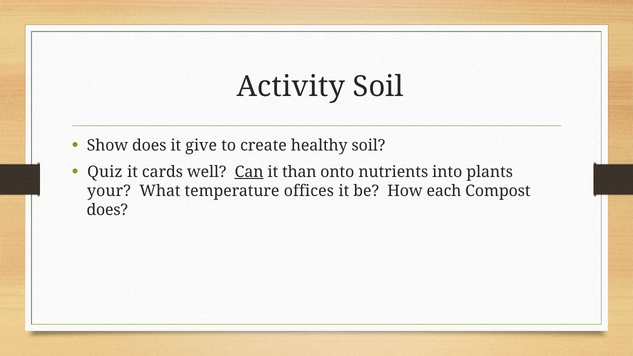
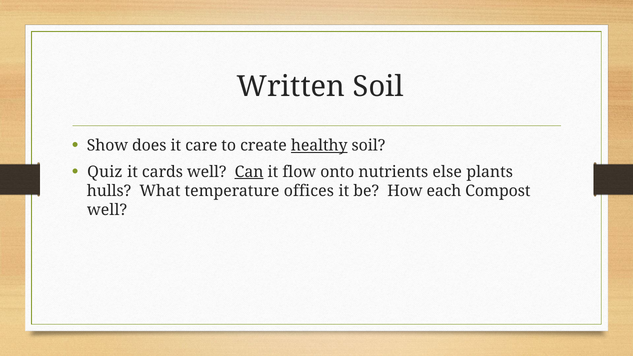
Activity: Activity -> Written
give: give -> care
healthy underline: none -> present
than: than -> flow
into: into -> else
your: your -> hulls
does at (107, 210): does -> well
